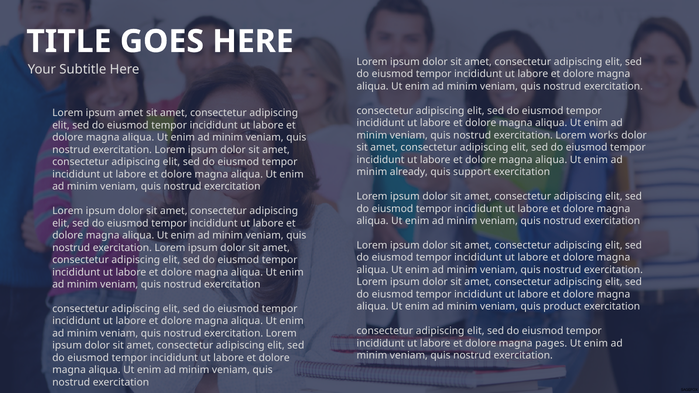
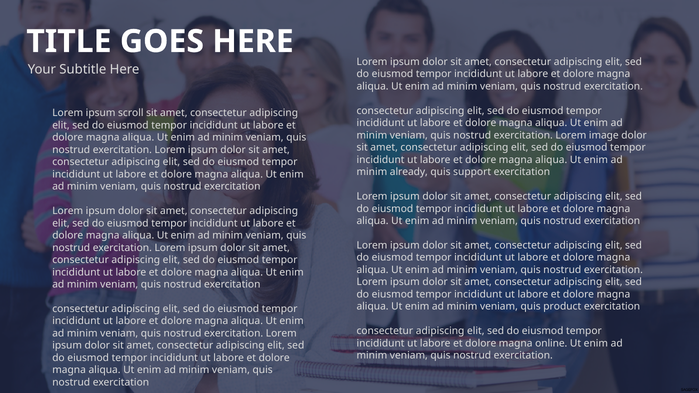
ipsum amet: amet -> scroll
works: works -> image
pages: pages -> online
